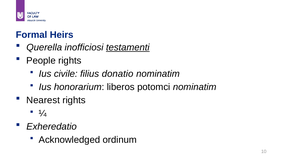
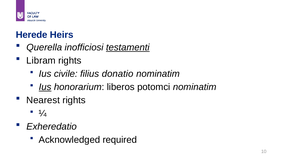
Formal: Formal -> Herede
People: People -> Libram
Ius at (45, 87) underline: none -> present
ordinum: ordinum -> required
